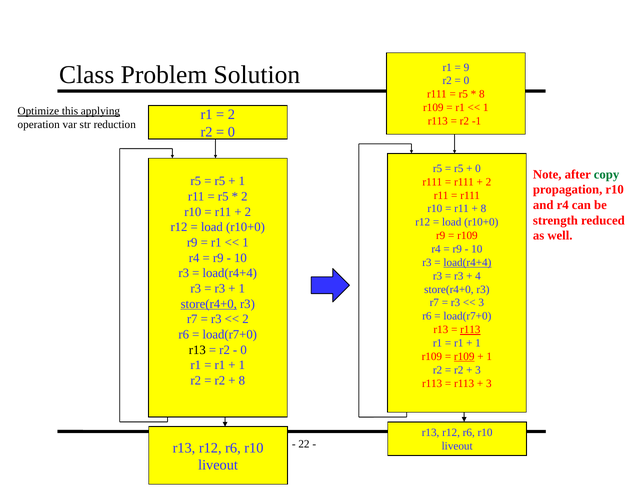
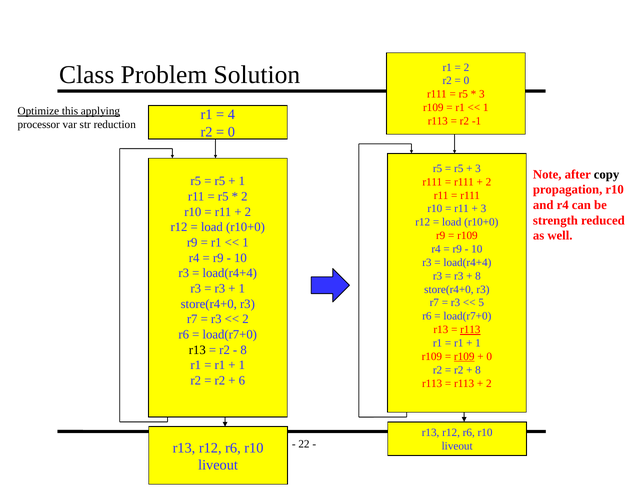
9 at (466, 67): 9 -> 2
8 at (482, 94): 8 -> 3
2 at (231, 114): 2 -> 4
operation: operation -> processor
0 at (478, 168): 0 -> 3
copy colour: green -> black
8 at (483, 209): 8 -> 3
load(r4+4 at (467, 262) underline: present -> none
4 at (478, 276): 4 -> 8
3 at (481, 302): 3 -> 5
store(r4+0 at (209, 303) underline: present -> none
0 at (244, 349): 0 -> 8
1 at (489, 356): 1 -> 0
3 at (478, 369): 3 -> 8
8 at (242, 380): 8 -> 6
3 at (489, 383): 3 -> 2
